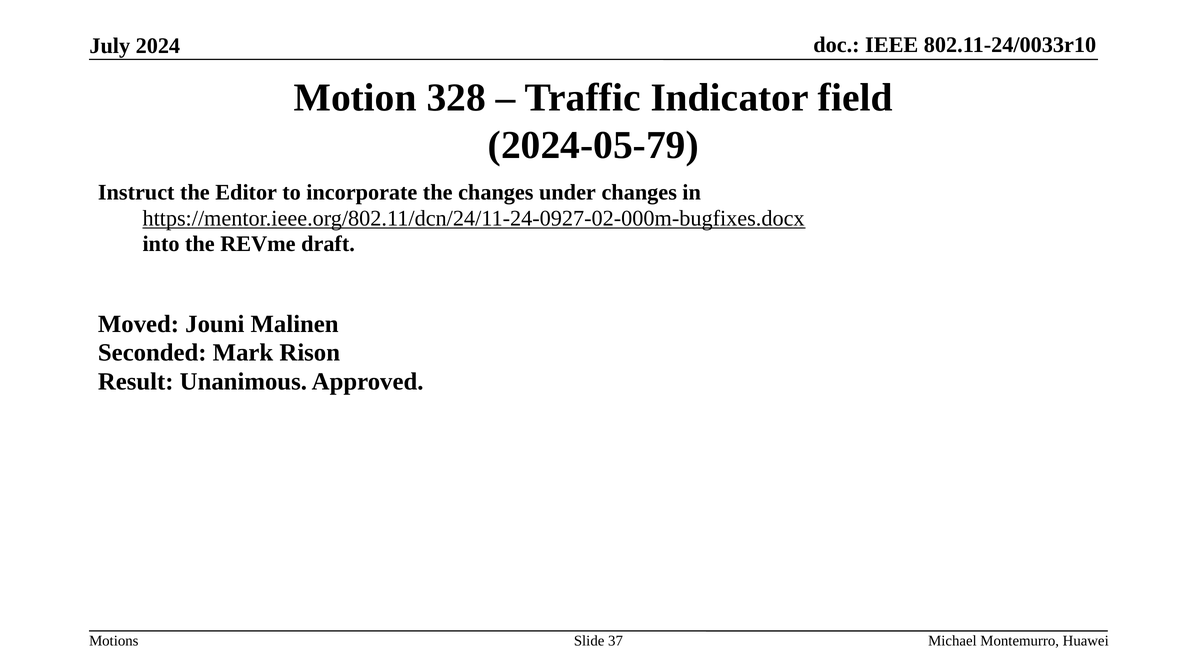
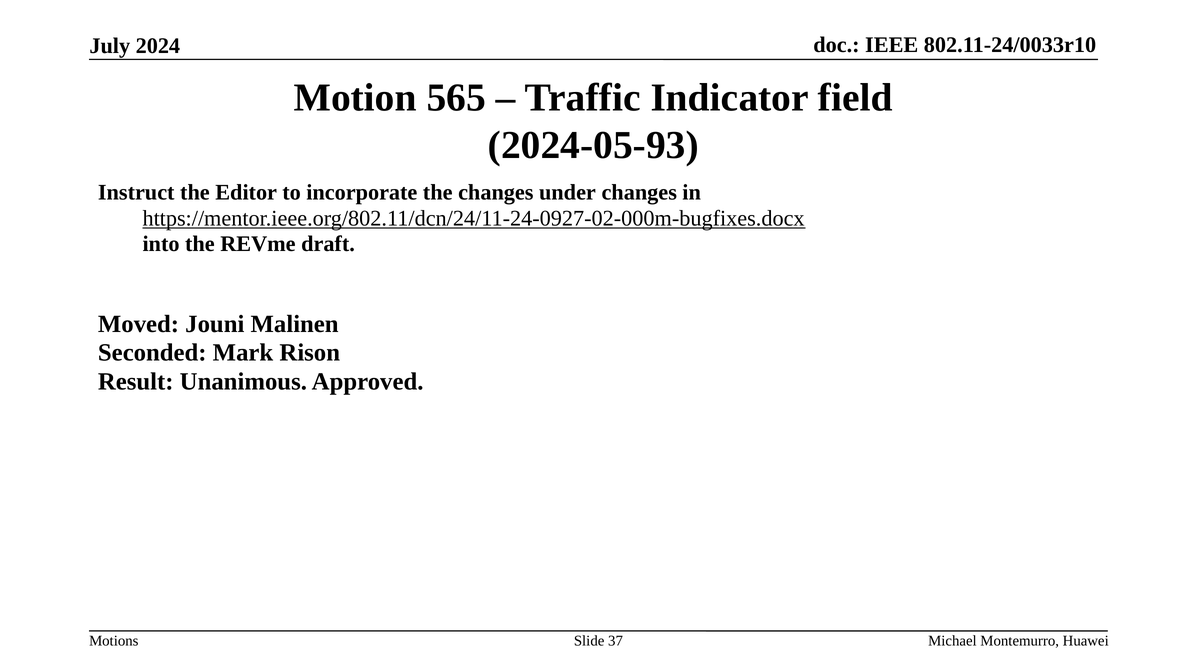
328: 328 -> 565
2024-05-79: 2024-05-79 -> 2024-05-93
